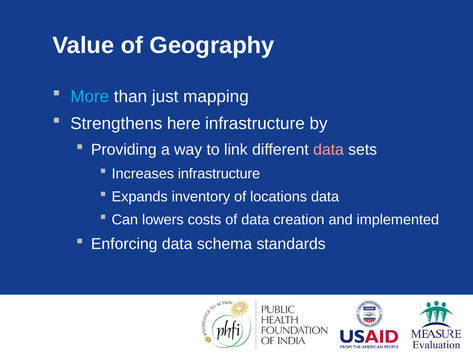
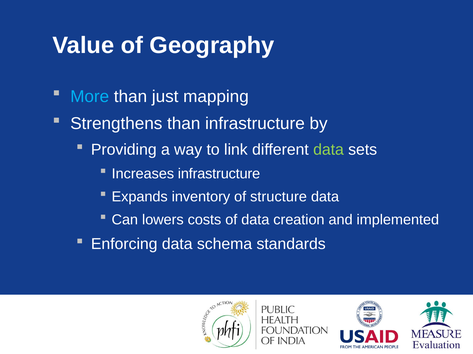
Strengthens here: here -> than
data at (329, 150) colour: pink -> light green
locations: locations -> structure
